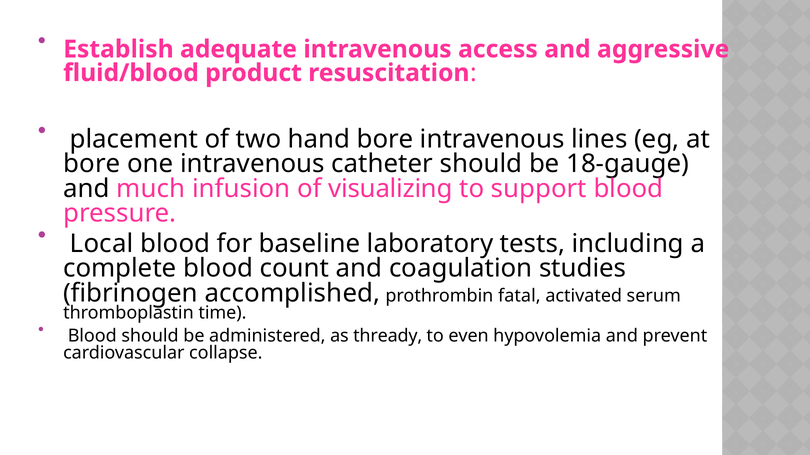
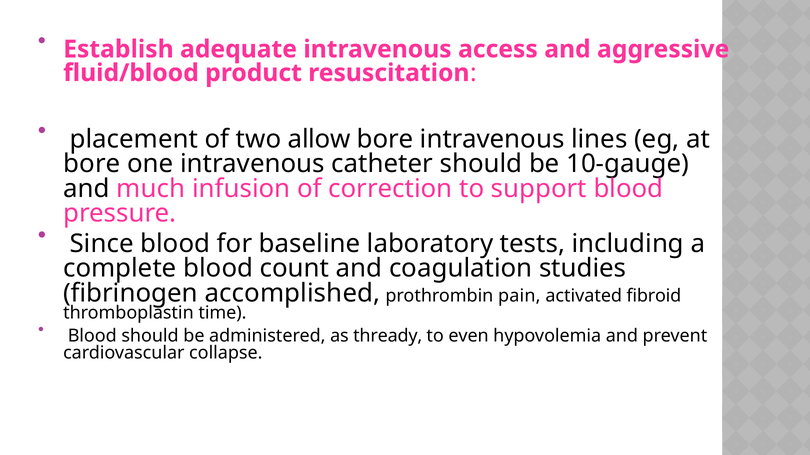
hand: hand -> allow
18-gauge: 18-gauge -> 10-gauge
visualizing: visualizing -> correction
Local: Local -> Since
fatal: fatal -> pain
serum: serum -> fibroid
